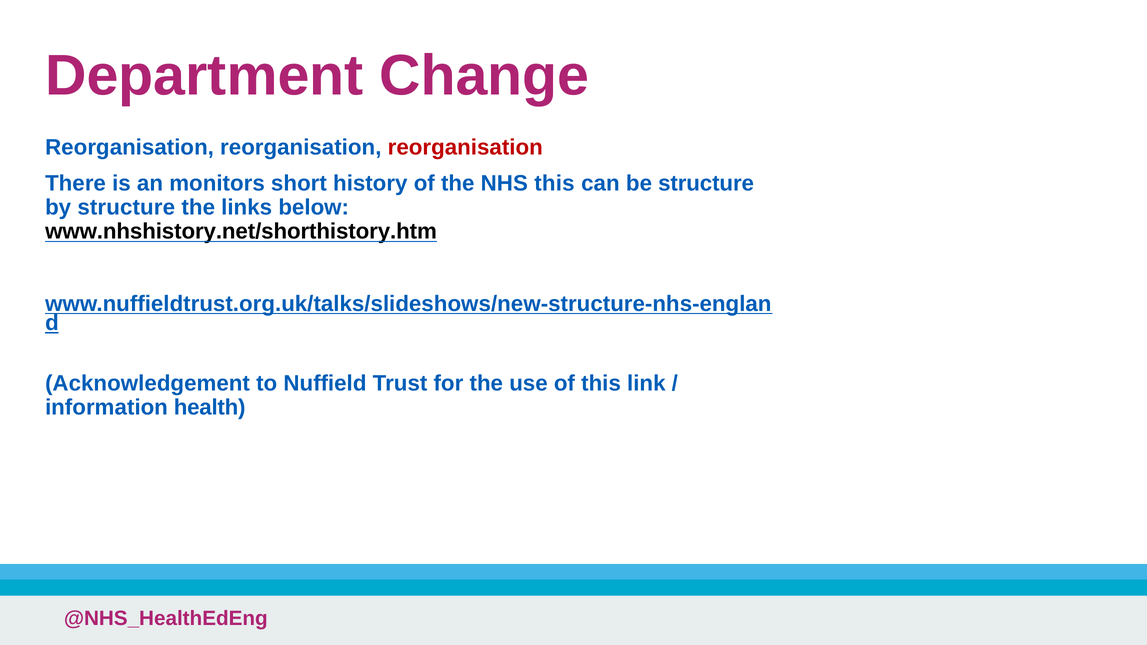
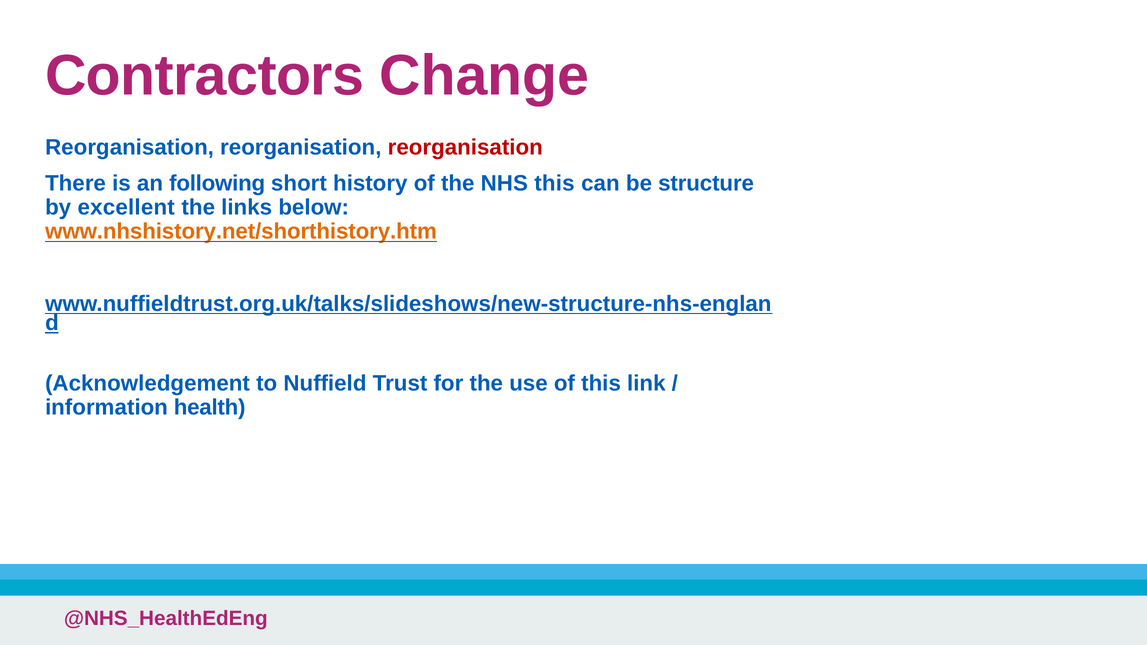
Department: Department -> Contractors
monitors: monitors -> following
by structure: structure -> excellent
www.nhshistory.net/shorthistory.htm colour: black -> orange
